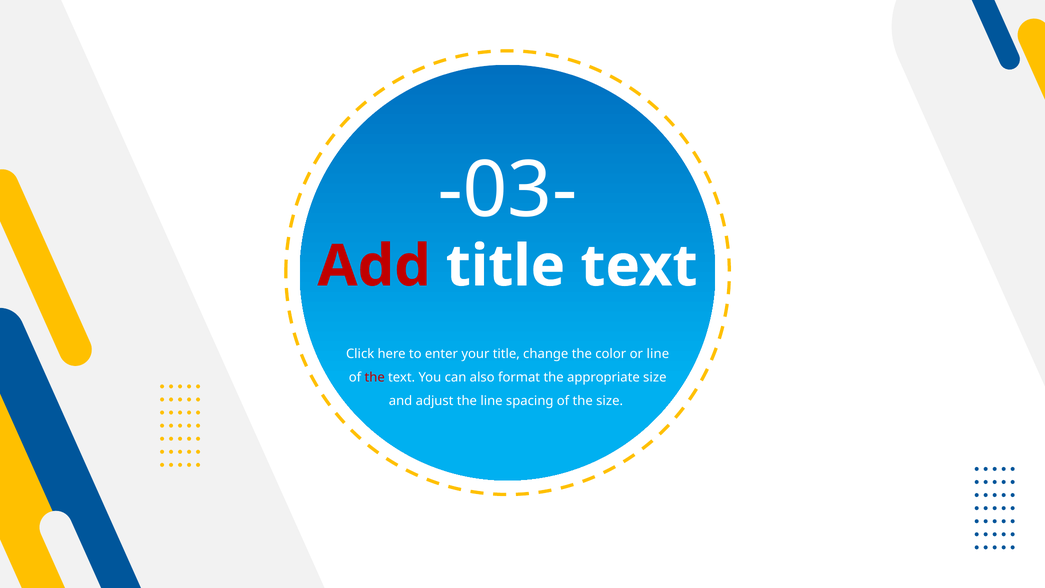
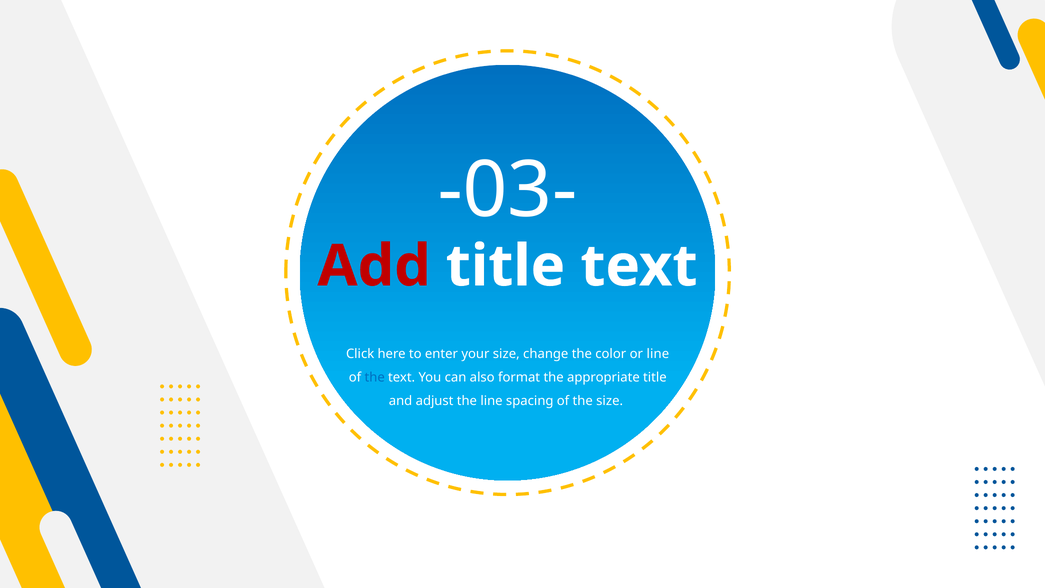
your title: title -> size
the at (375, 377) colour: red -> blue
appropriate size: size -> title
